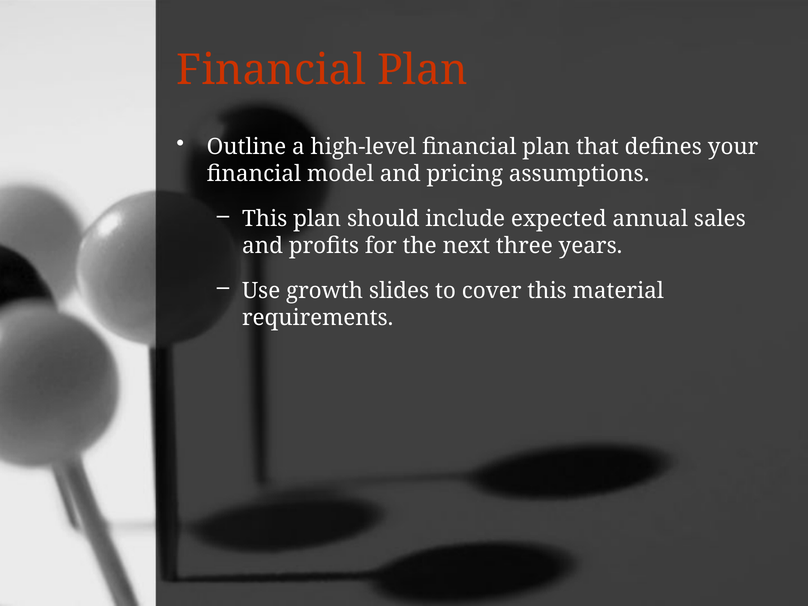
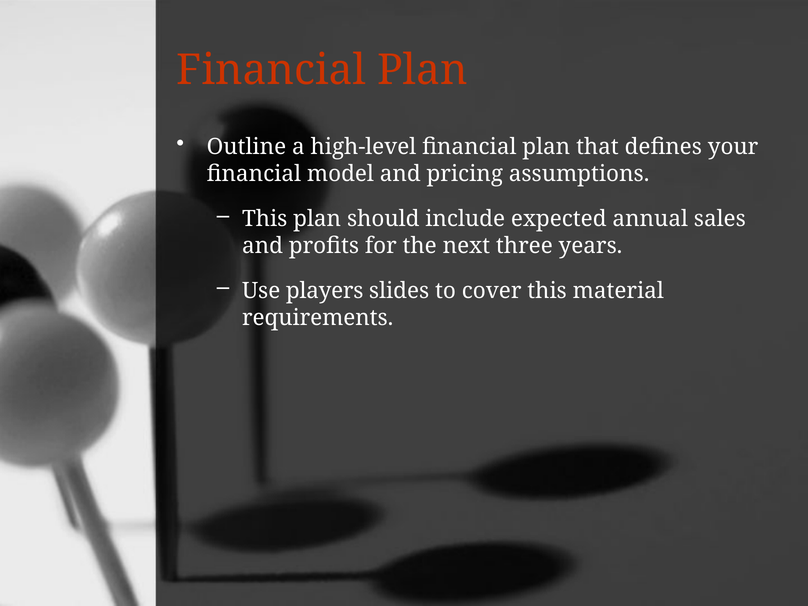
growth: growth -> players
